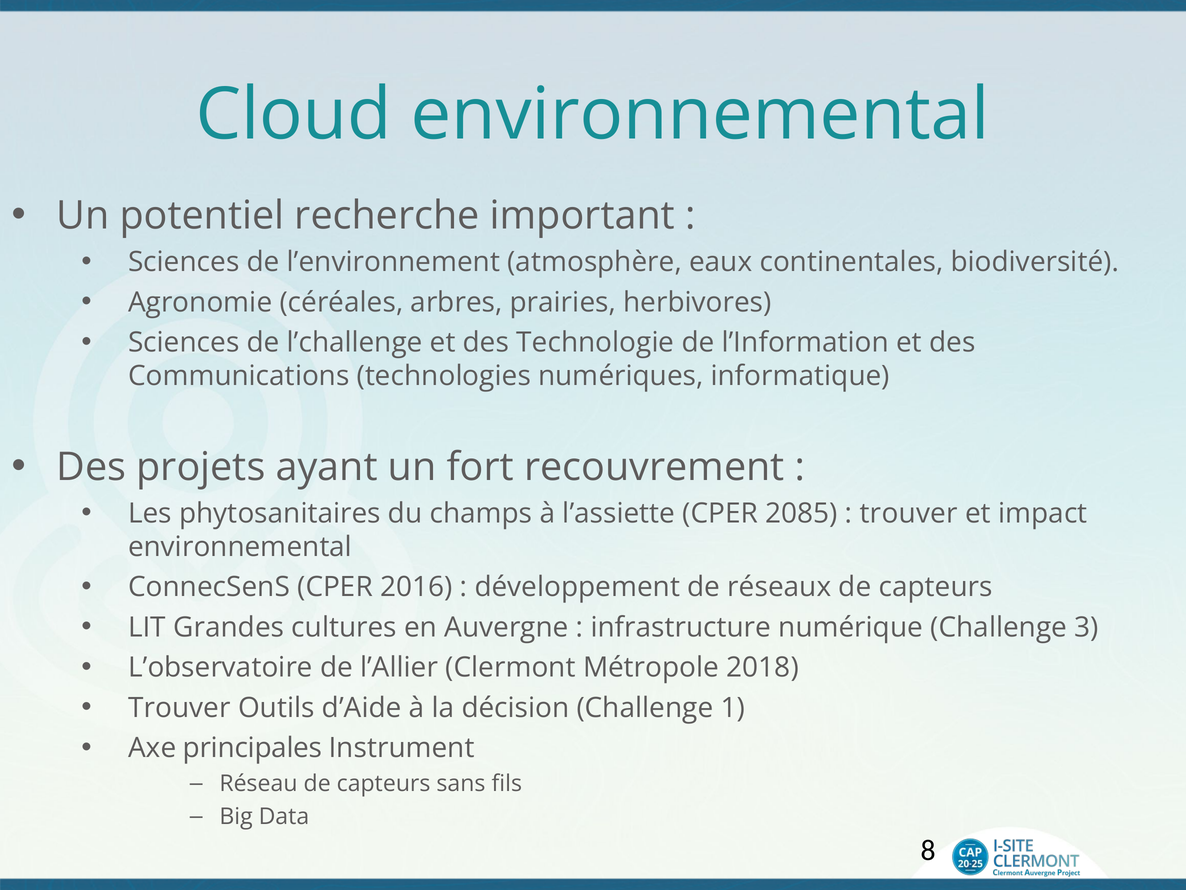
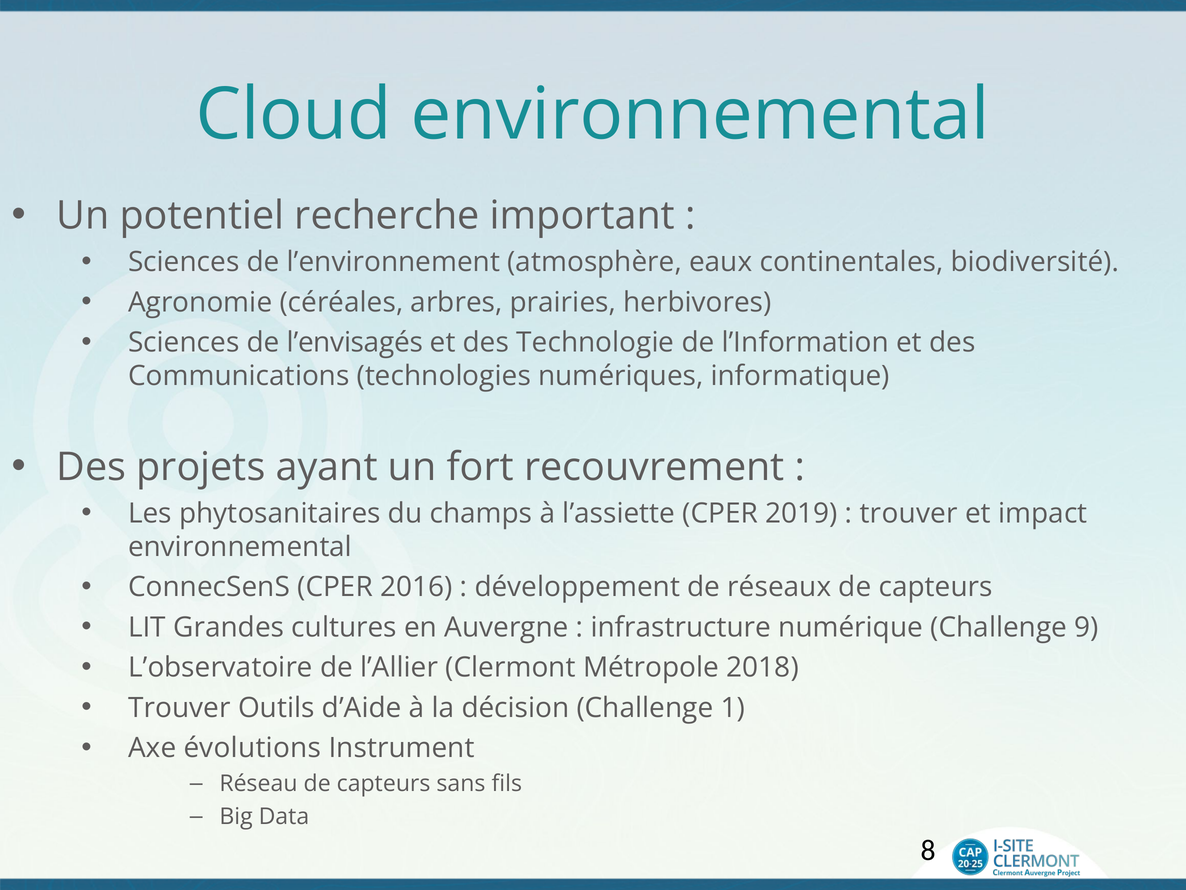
l’challenge: l’challenge -> l’envisagés
2085: 2085 -> 2019
3: 3 -> 9
principales: principales -> évolutions
